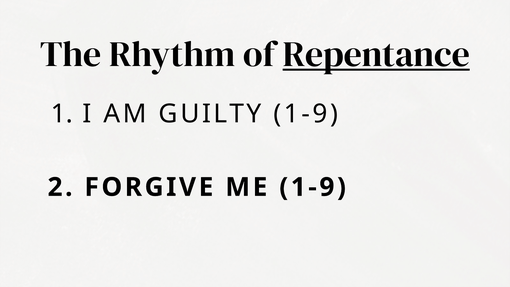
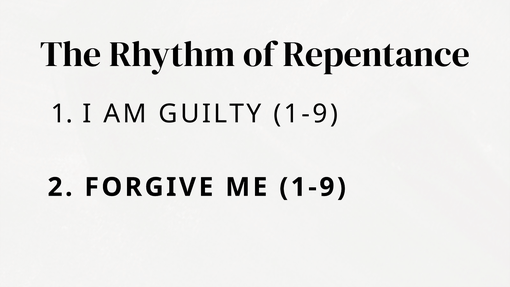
Repentance underline: present -> none
